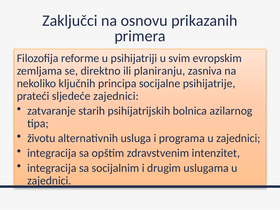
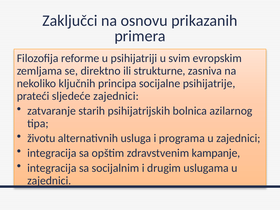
planiranju: planiranju -> strukturne
intenzitet: intenzitet -> kampanje
